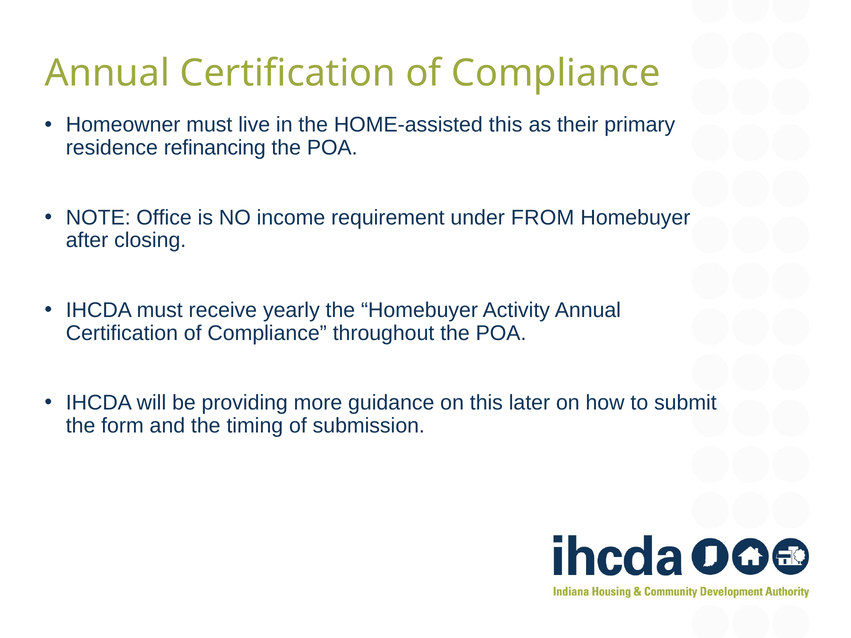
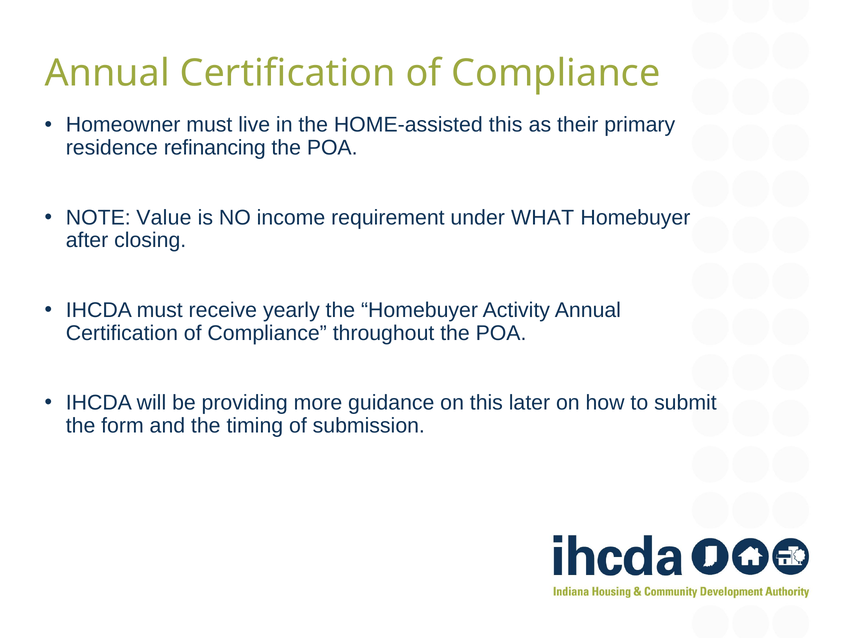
Office: Office -> Value
FROM: FROM -> WHAT
